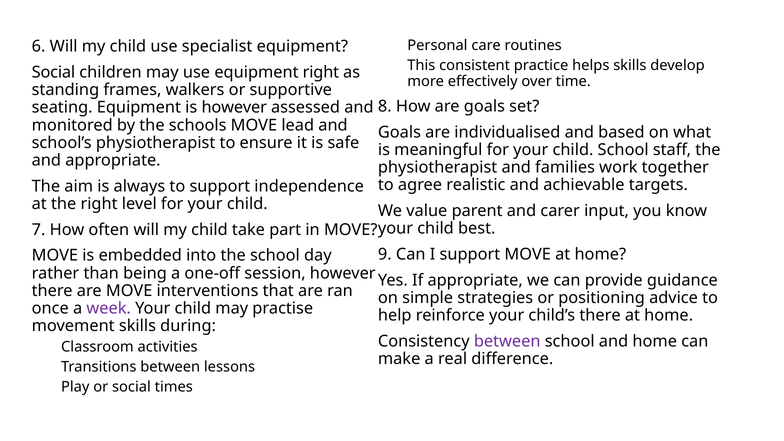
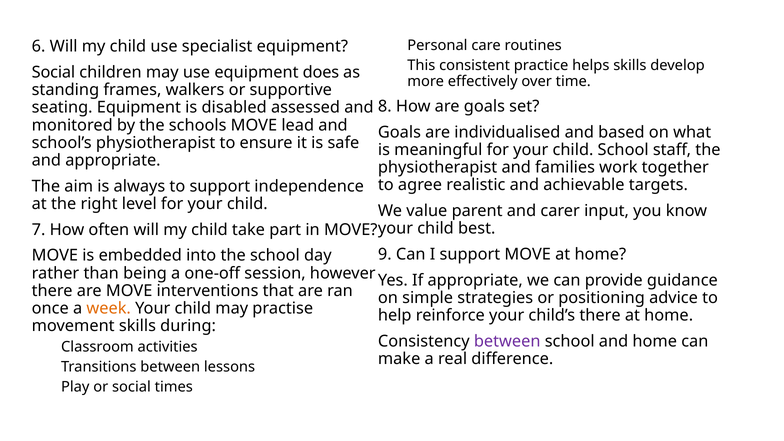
equipment right: right -> does
is however: however -> disabled
week colour: purple -> orange
